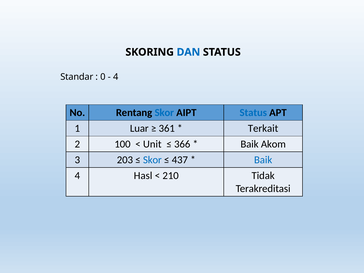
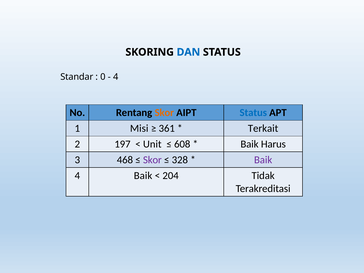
Skor at (164, 113) colour: blue -> orange
Luar: Luar -> Misi
100: 100 -> 197
366: 366 -> 608
Akom: Akom -> Harus
203: 203 -> 468
Skor at (152, 160) colour: blue -> purple
437: 437 -> 328
Baik at (263, 160) colour: blue -> purple
4 Hasl: Hasl -> Baik
210: 210 -> 204
